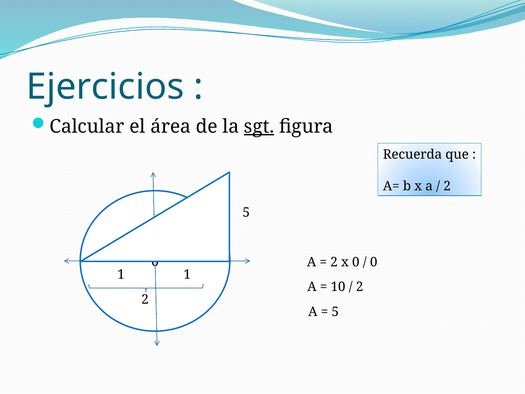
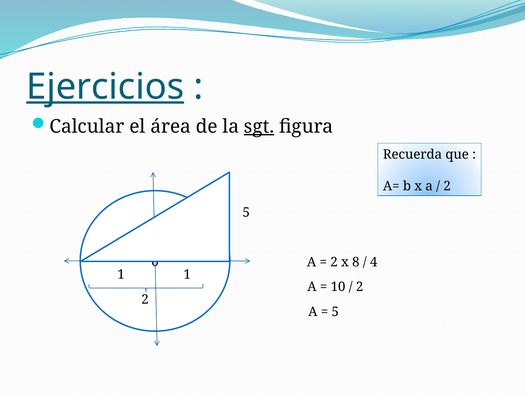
Ejercicios underline: none -> present
x 0: 0 -> 8
0 at (374, 262): 0 -> 4
